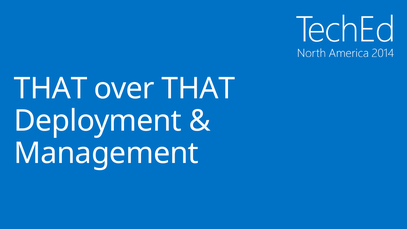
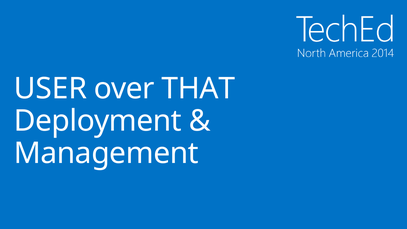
THAT at (51, 89): THAT -> USER
